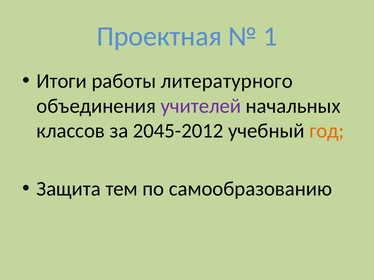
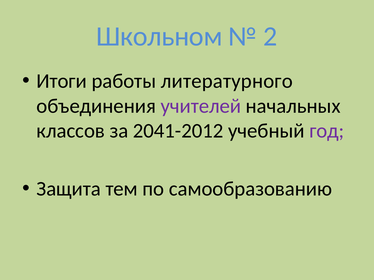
Проектная: Проектная -> Школьном
1: 1 -> 2
2045-2012: 2045-2012 -> 2041-2012
год colour: orange -> purple
